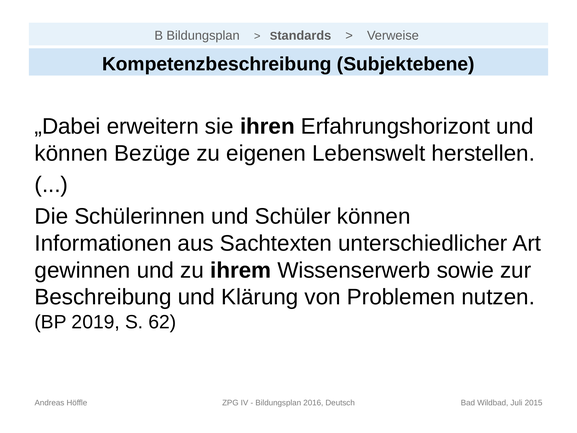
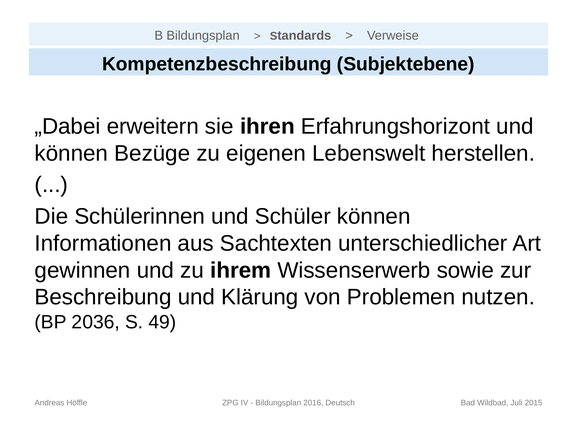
2019: 2019 -> 2036
62: 62 -> 49
